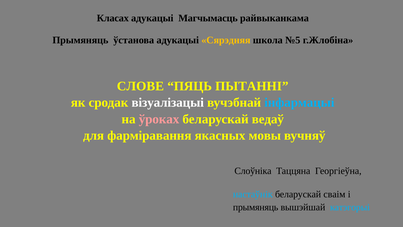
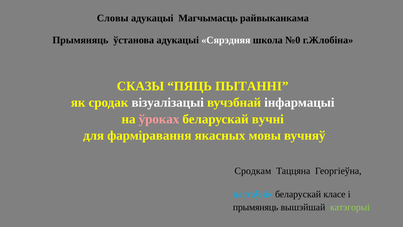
Класах: Класах -> Словы
Сярэдняя colour: yellow -> white
№5: №5 -> №0
СЛОВЕ: СЛОВЕ -> СКАЗЫ
інфармацыі colour: light blue -> white
ведаў: ведаў -> вучні
Слоўніка: Слоўніка -> Сродкам
сваім: сваім -> класе
катэгорыі colour: light blue -> light green
